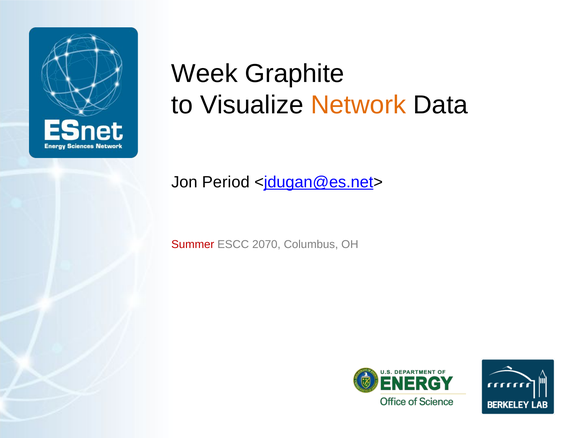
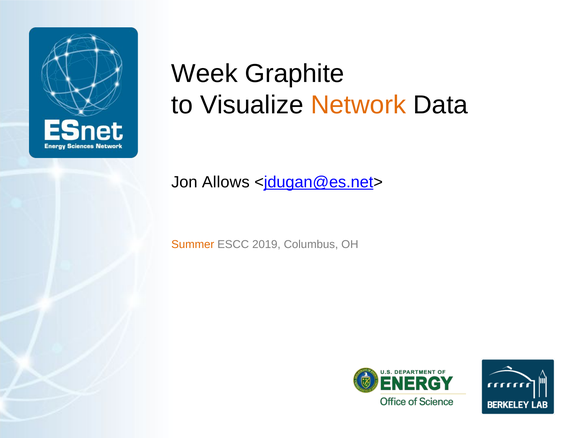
Period: Period -> Allows
Summer colour: red -> orange
2070: 2070 -> 2019
